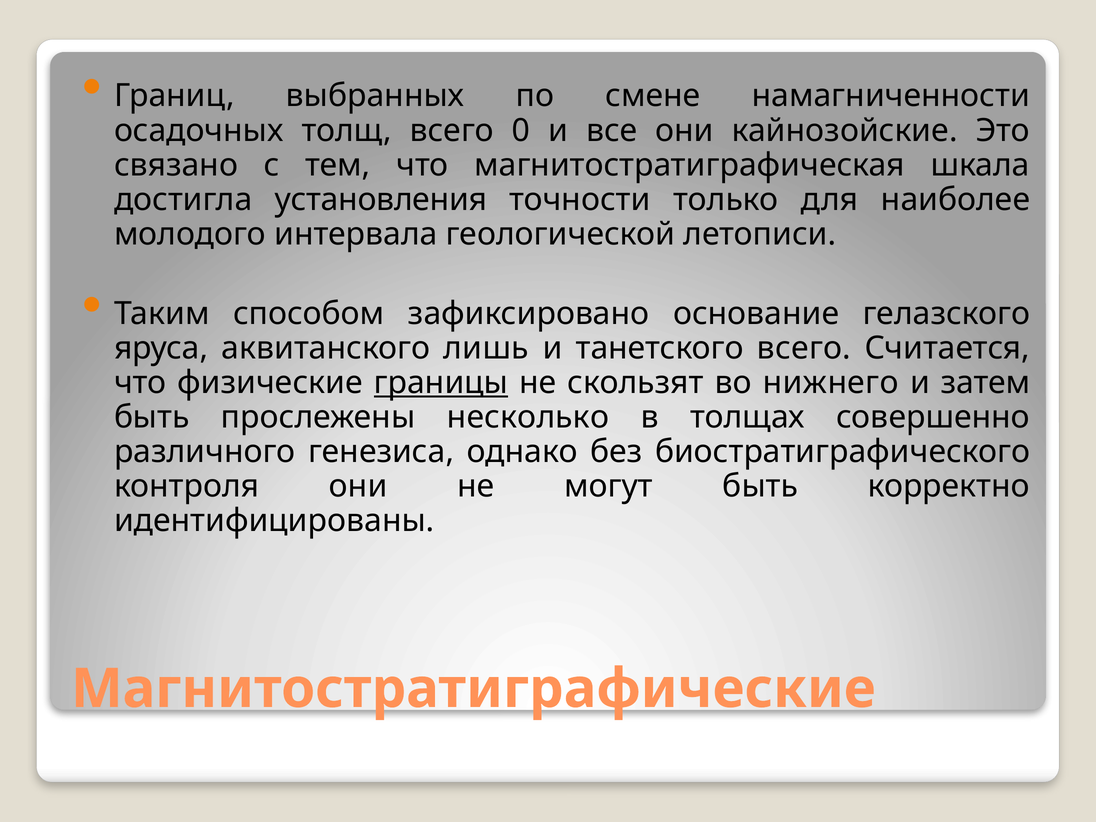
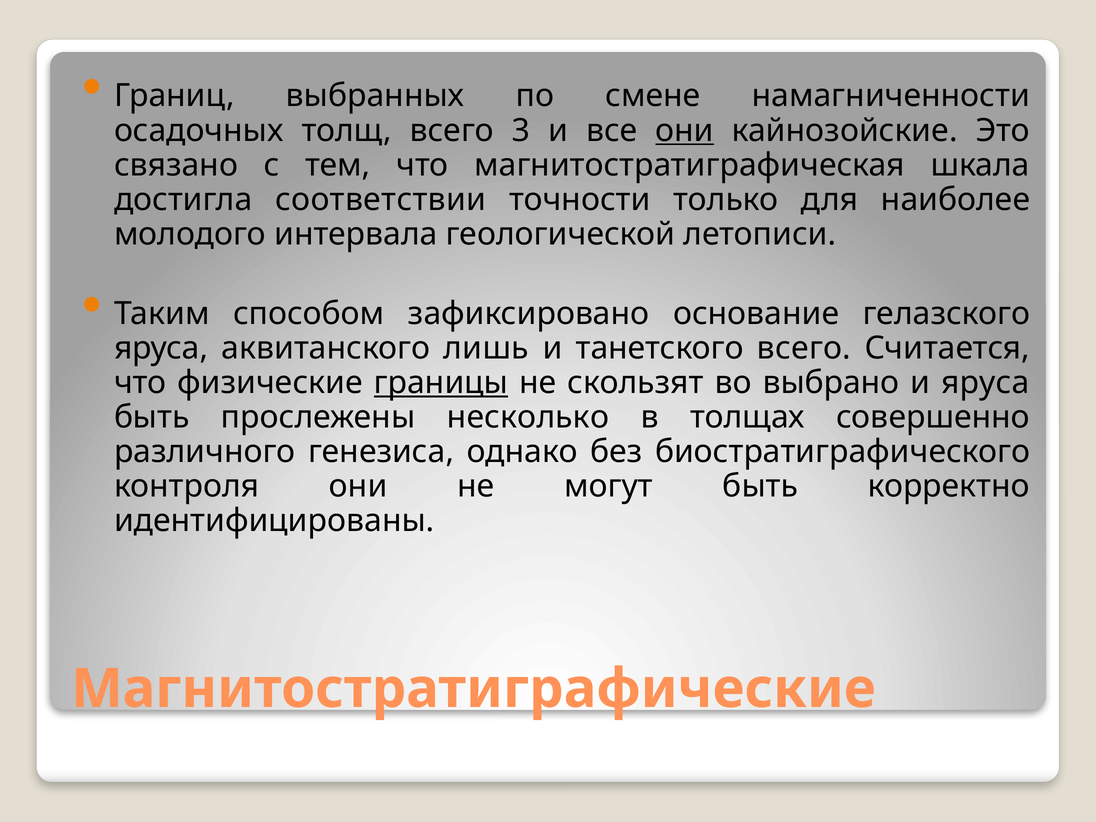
0: 0 -> 3
они at (685, 130) underline: none -> present
установления: установления -> соответствии
нижнего: нижнего -> выбрано
и затем: затем -> яруса
